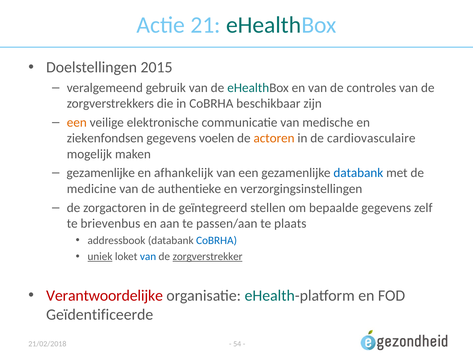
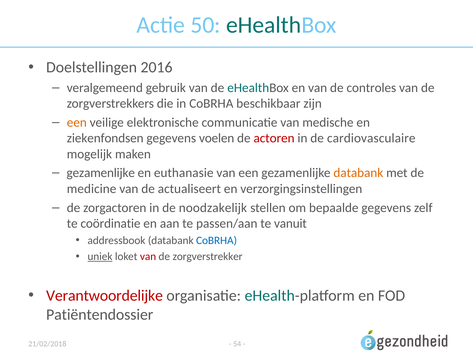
21: 21 -> 50
2015: 2015 -> 2016
actoren colour: orange -> red
afhankelijk: afhankelijk -> euthanasie
databank at (358, 173) colour: blue -> orange
authentieke: authentieke -> actualiseert
geïntegreerd: geïntegreerd -> noodzakelijk
brievenbus: brievenbus -> coördinatie
plaats: plaats -> vanuit
van at (148, 256) colour: blue -> red
zorgverstrekker underline: present -> none
Geïdentificeerde: Geïdentificeerde -> Patiëntendossier
